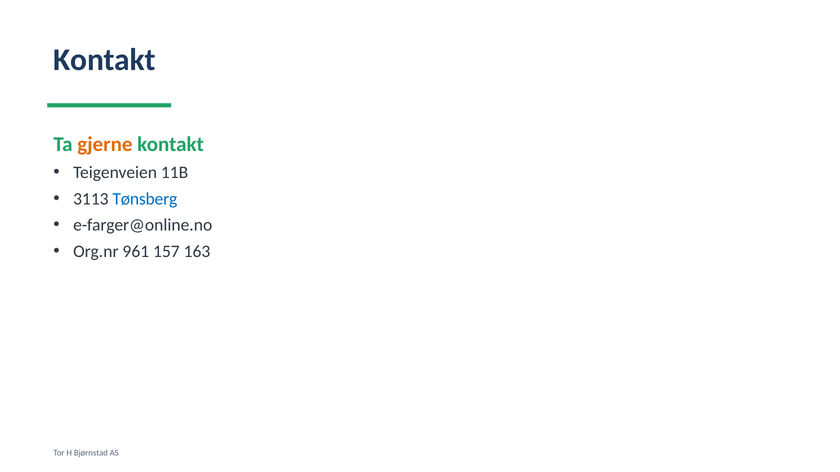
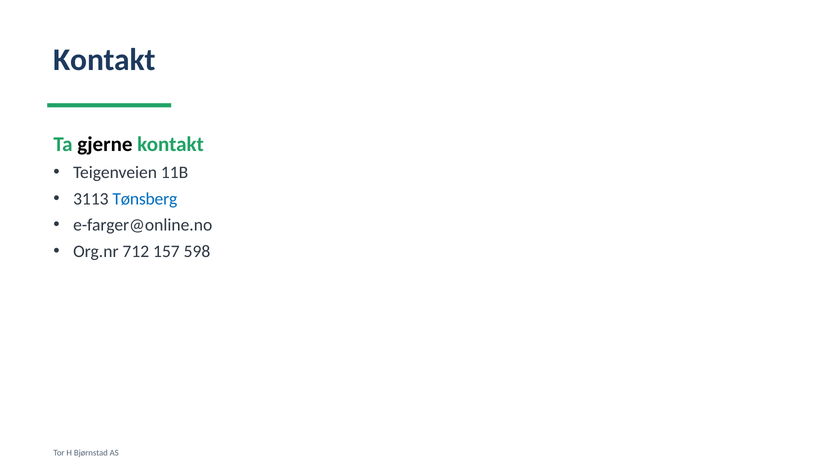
gjerne colour: orange -> black
961: 961 -> 712
163: 163 -> 598
